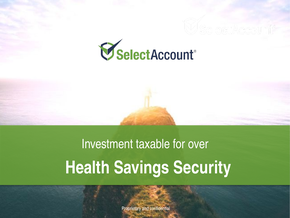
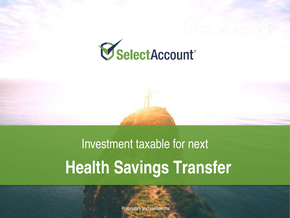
over: over -> next
Security: Security -> Transfer
